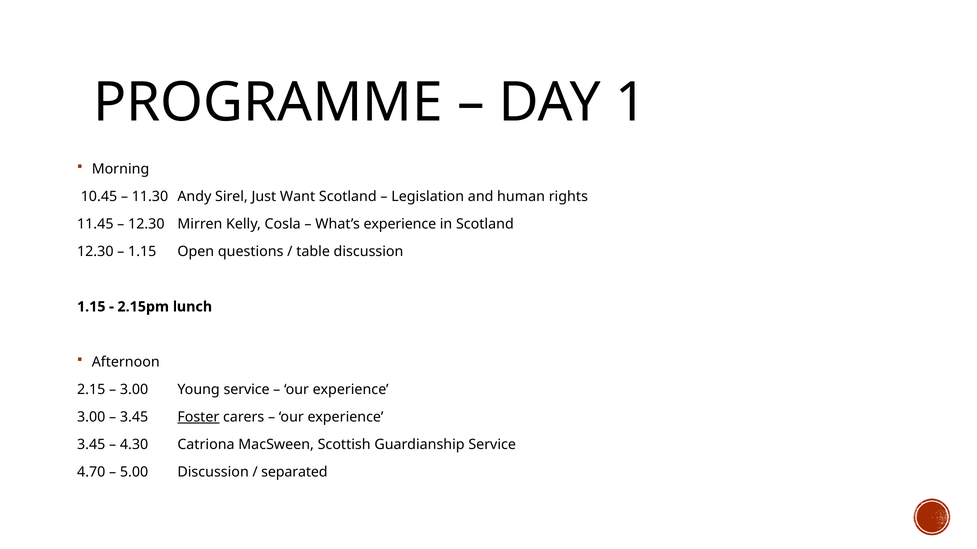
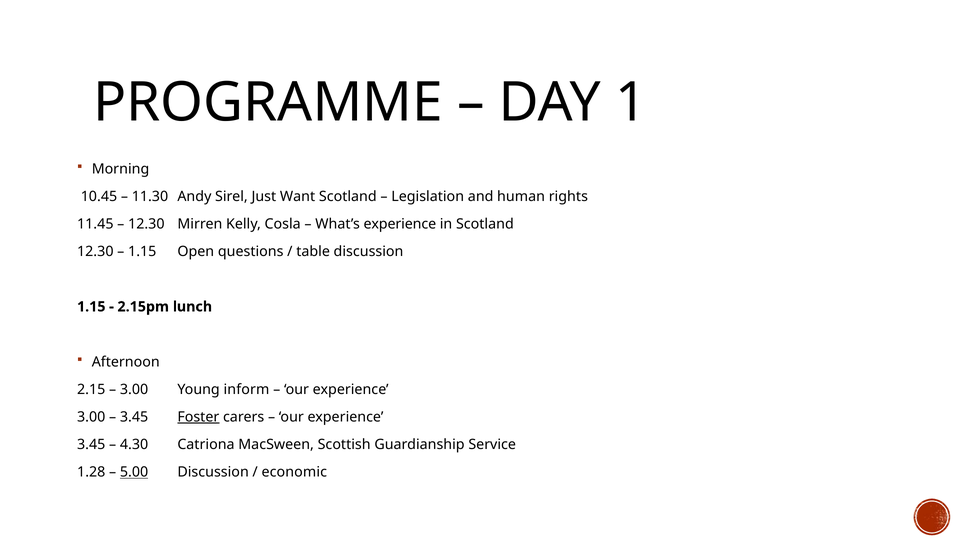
Young service: service -> inform
4.70: 4.70 -> 1.28
5.00 underline: none -> present
separated: separated -> economic
